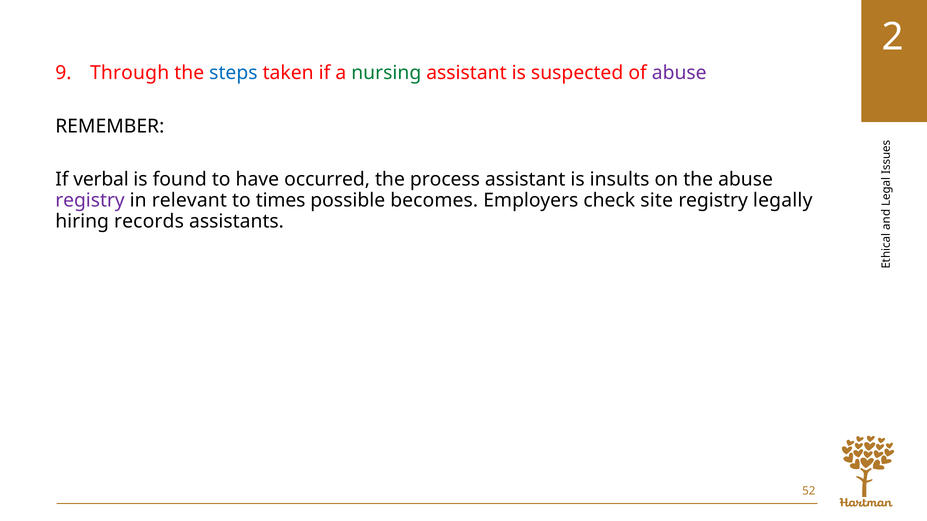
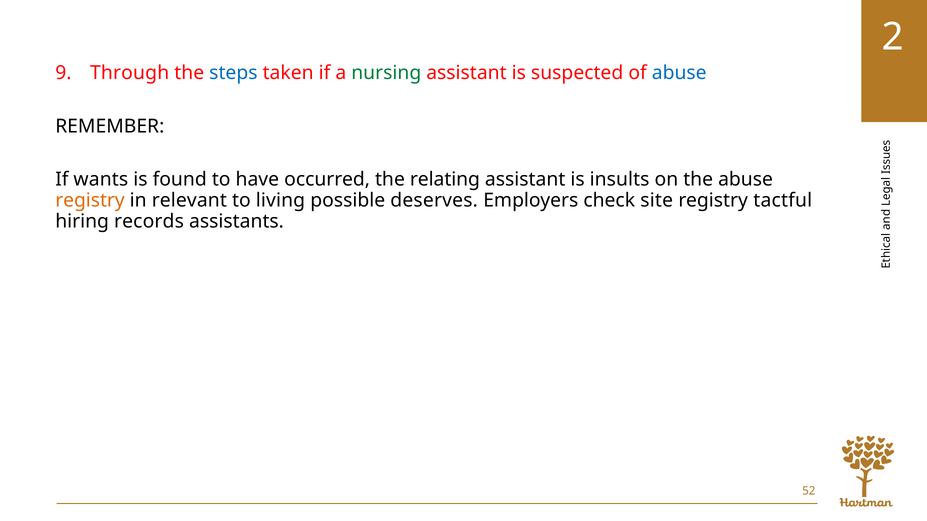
abuse at (679, 73) colour: purple -> blue
verbal: verbal -> wants
process: process -> relating
registry at (90, 201) colour: purple -> orange
times: times -> living
becomes: becomes -> deserves
legally: legally -> tactful
